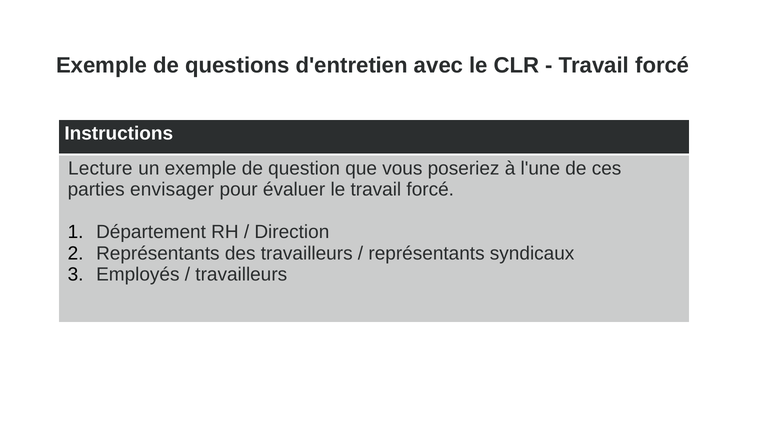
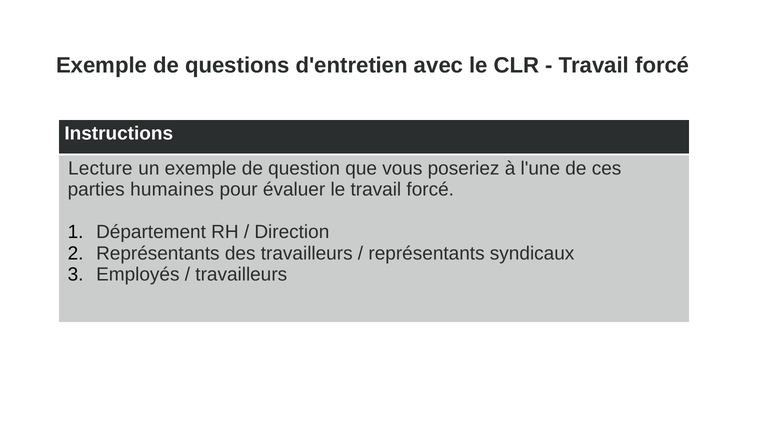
envisager: envisager -> humaines
